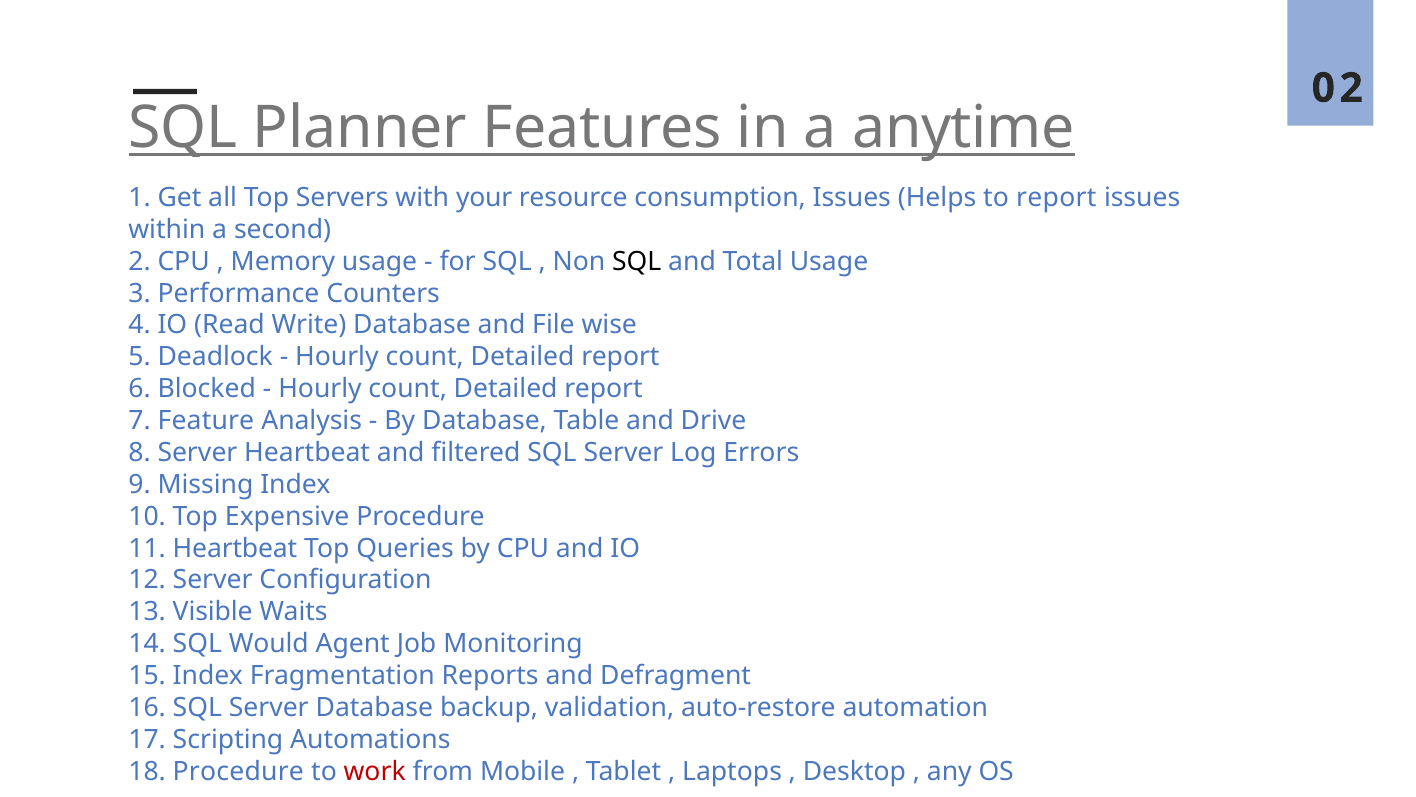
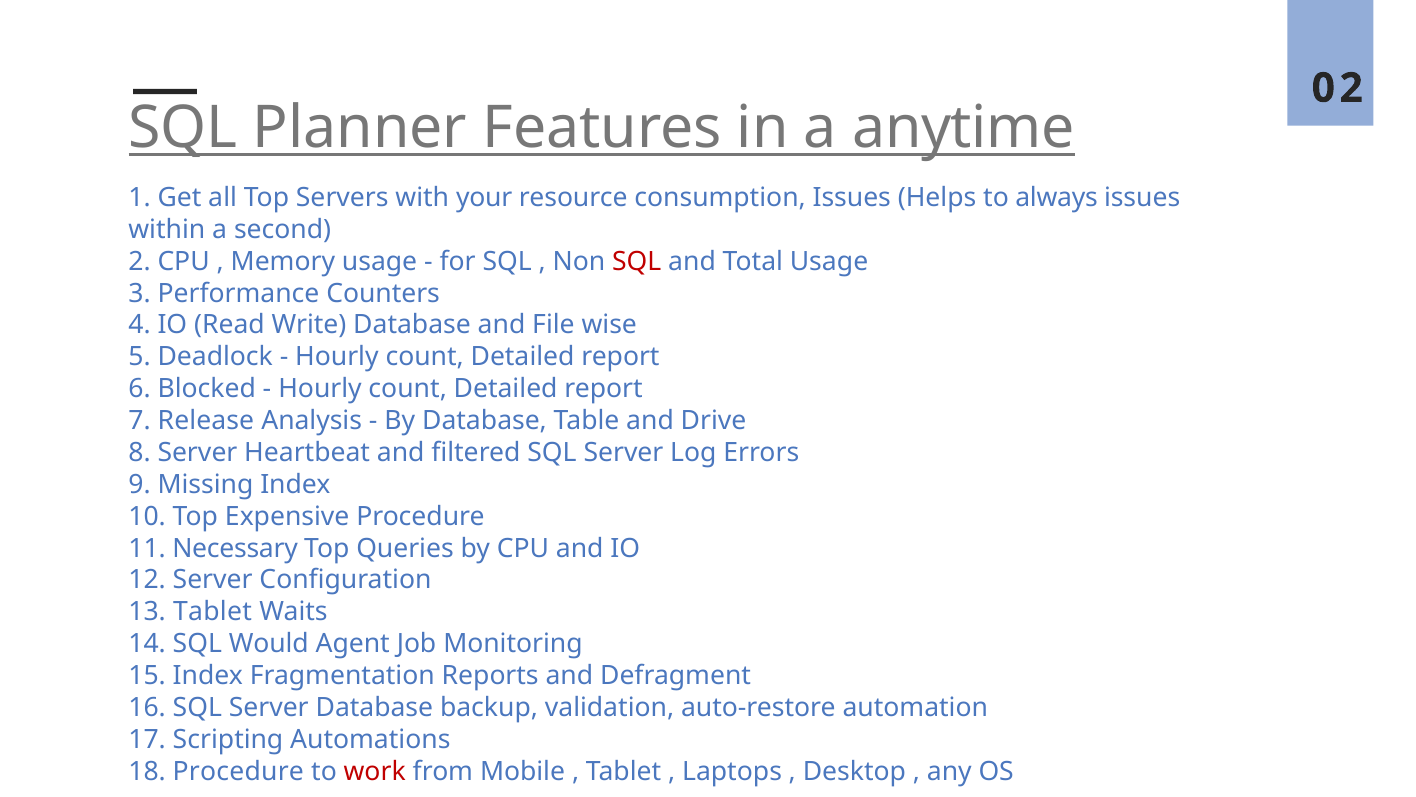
to report: report -> always
SQL at (637, 261) colour: black -> red
Feature: Feature -> Release
11 Heartbeat: Heartbeat -> Necessary
13 Visible: Visible -> Tablet
